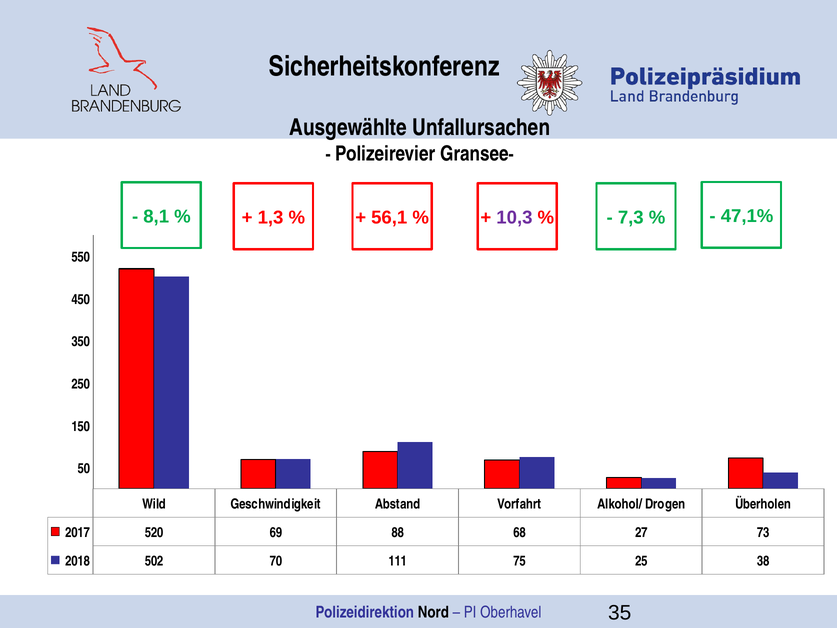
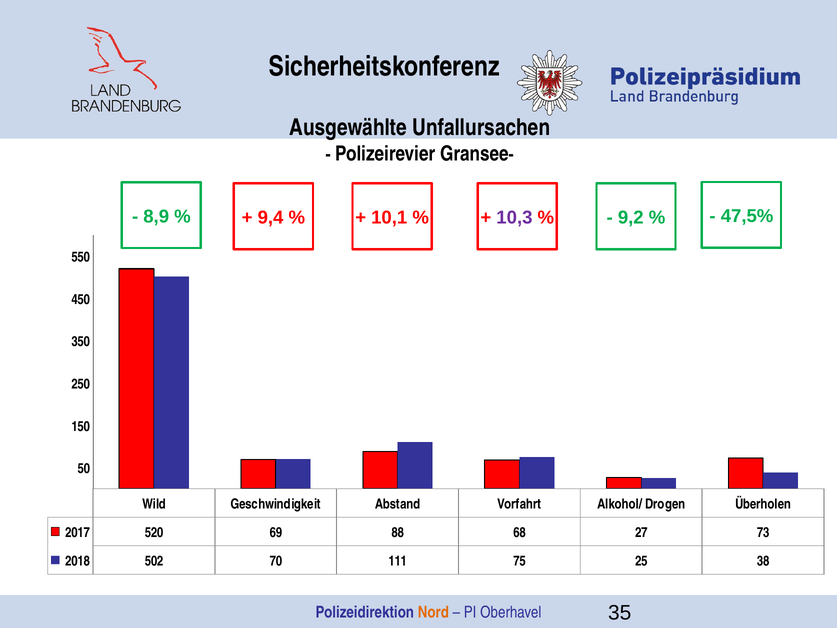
47,1%: 47,1% -> 47,5%
8,1: 8,1 -> 8,9
7,3: 7,3 -> 9,2
1,3: 1,3 -> 9,4
56,1: 56,1 -> 10,1
Nord colour: black -> orange
